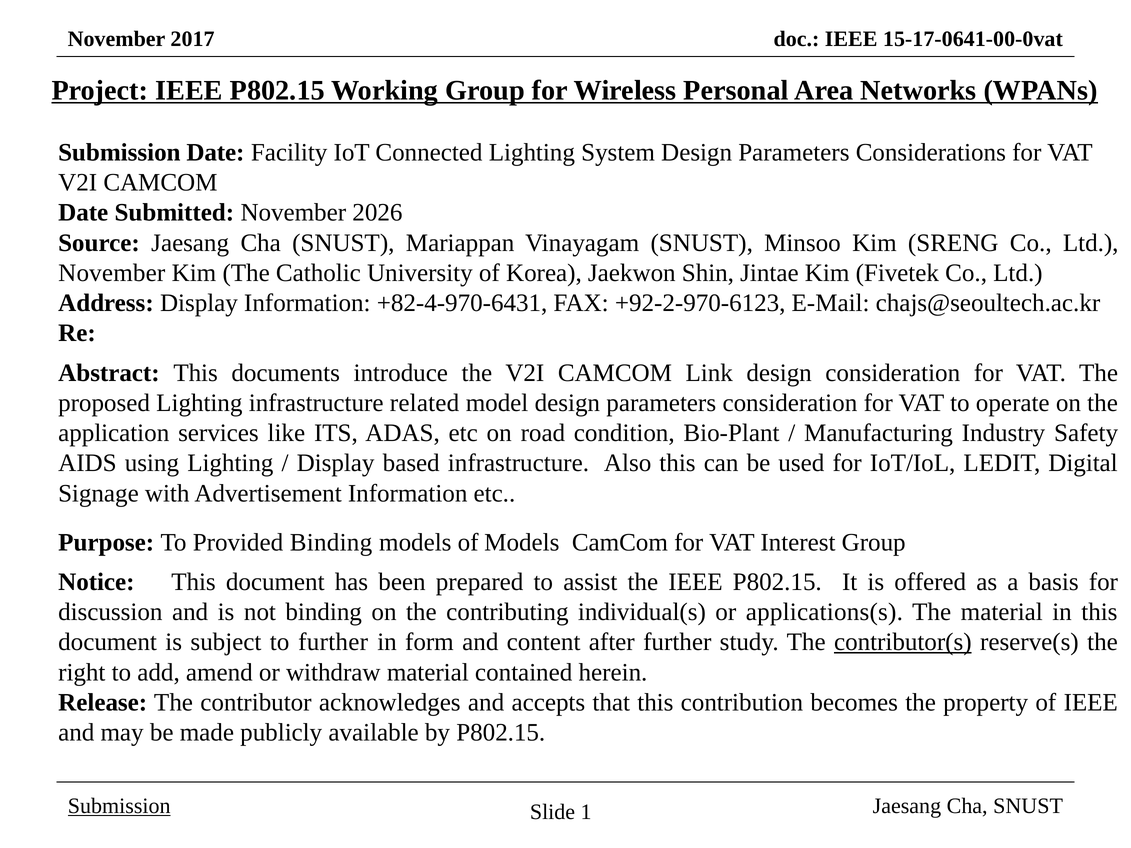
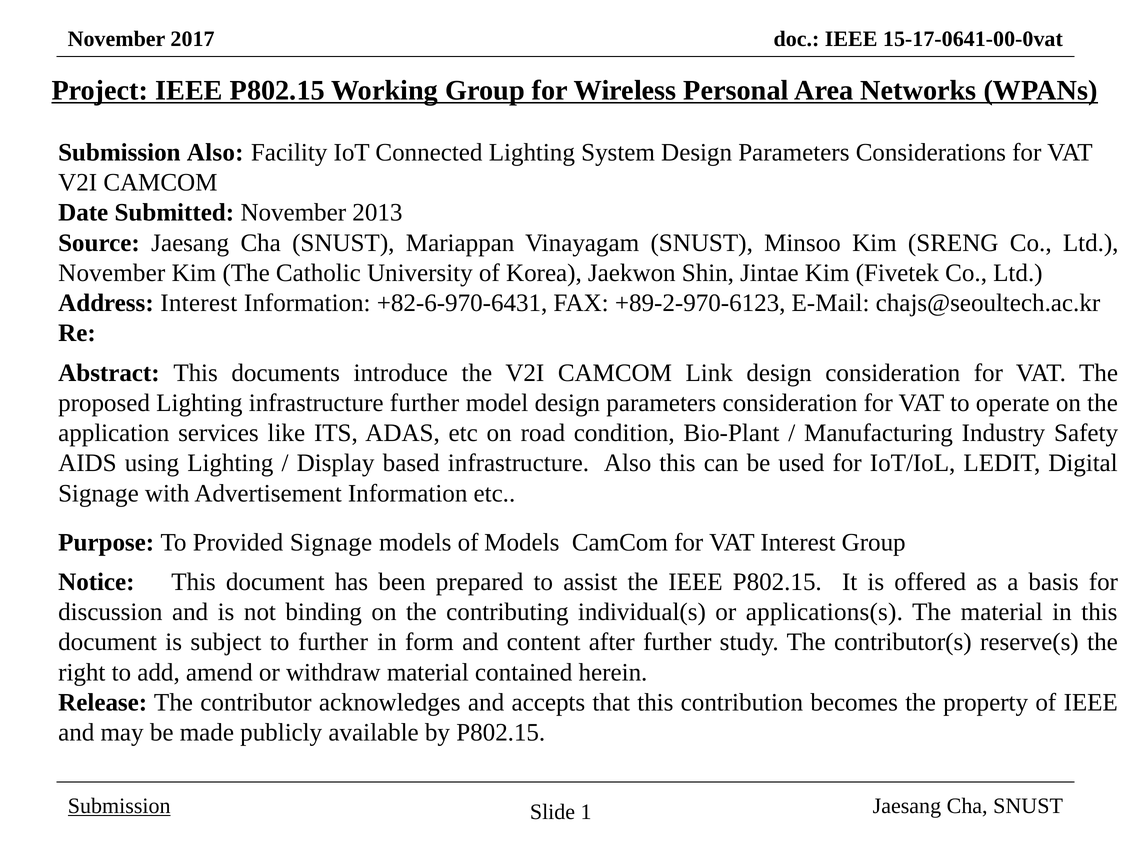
Submission Date: Date -> Also
2026: 2026 -> 2013
Address Display: Display -> Interest
+82-4-970-6431: +82-4-970-6431 -> +82-6-970-6431
+92-2-970-6123: +92-2-970-6123 -> +89-2-970-6123
infrastructure related: related -> further
Provided Binding: Binding -> Signage
contributor(s underline: present -> none
